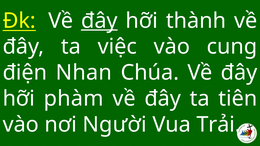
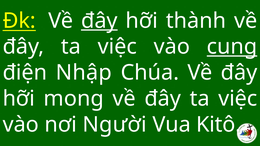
cung underline: none -> present
Nhan: Nhan -> Nhập
phàm: phàm -> mong
tiên at (238, 99): tiên -> việc
Trải: Trải -> Kitô
